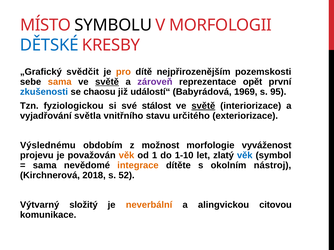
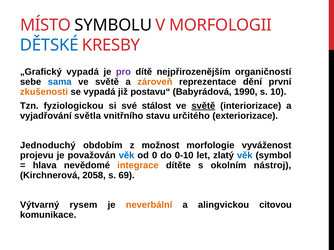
„Grafický svědčit: svědčit -> vypadá
pro colour: orange -> purple
pozemskosti: pozemskosti -> organičností
sama at (60, 82) colour: orange -> blue
světě at (107, 82) underline: present -> none
zároveň colour: purple -> orange
opět: opět -> dění
zkušenosti colour: blue -> orange
se chaosu: chaosu -> vypadá
událostí“: událostí“ -> postavu“
1969: 1969 -> 1990
95: 95 -> 10
Výslednému: Výslednému -> Jednoduchý
věk at (127, 156) colour: orange -> blue
1: 1 -> 0
1-10: 1-10 -> 0-10
sama at (45, 166): sama -> hlava
2018: 2018 -> 2058
52: 52 -> 69
složitý: složitý -> rysem
